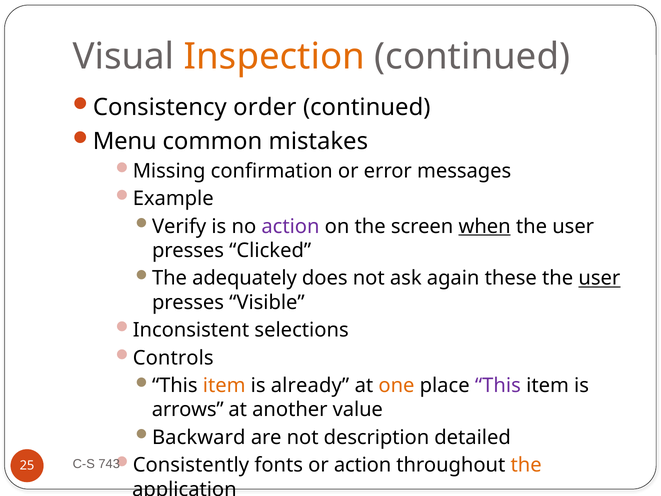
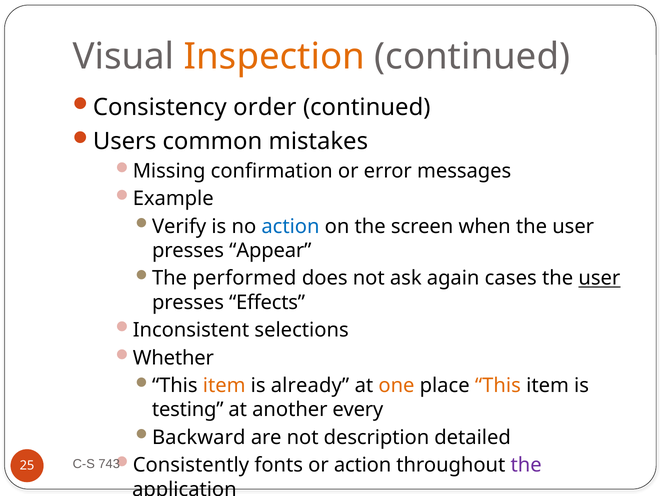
Menu: Menu -> Users
action at (290, 226) colour: purple -> blue
when underline: present -> none
Clicked: Clicked -> Appear
adequately: adequately -> performed
these: these -> cases
Visible: Visible -> Effects
Controls: Controls -> Whether
This at (498, 385) colour: purple -> orange
arrows: arrows -> testing
value: value -> every
the at (526, 465) colour: orange -> purple
